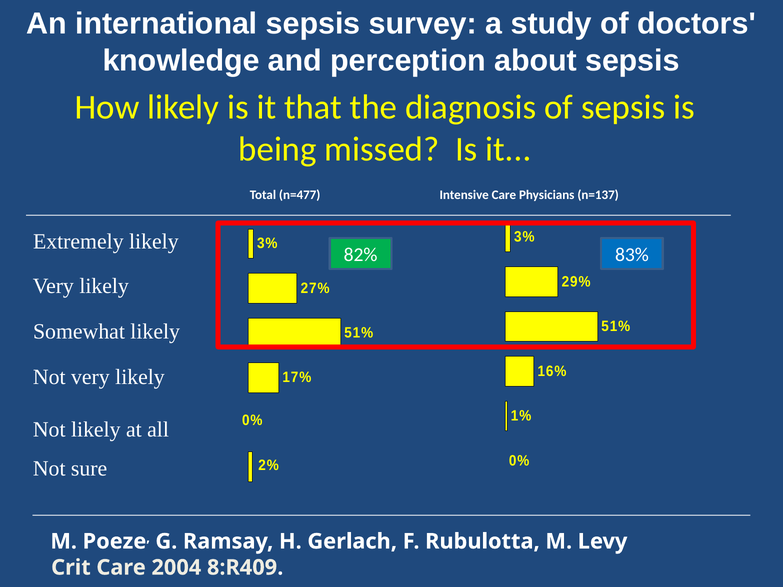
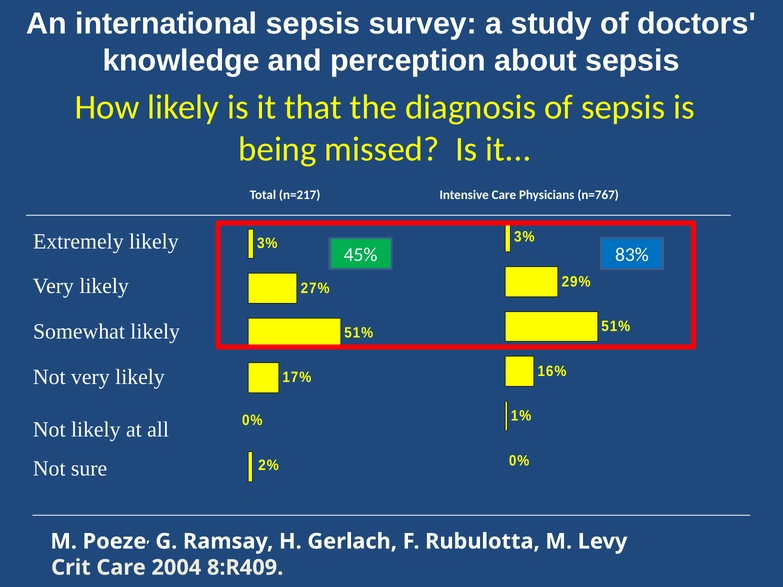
n=477: n=477 -> n=217
n=137: n=137 -> n=767
82%: 82% -> 45%
